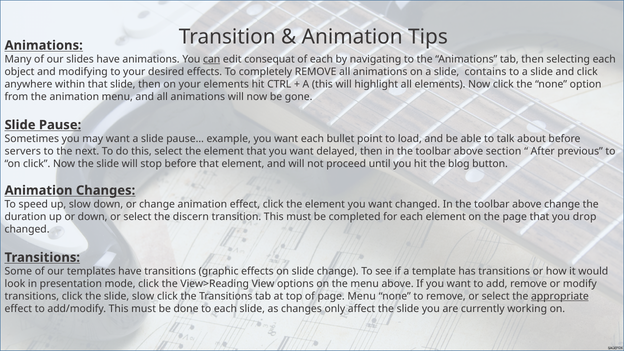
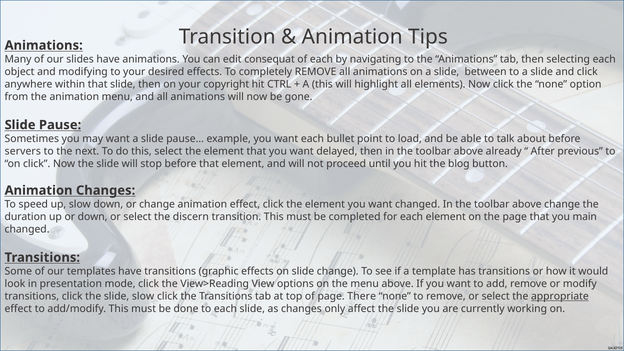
can underline: present -> none
contains: contains -> between
your elements: elements -> copyright
section: section -> already
drop: drop -> main
page Menu: Menu -> There
